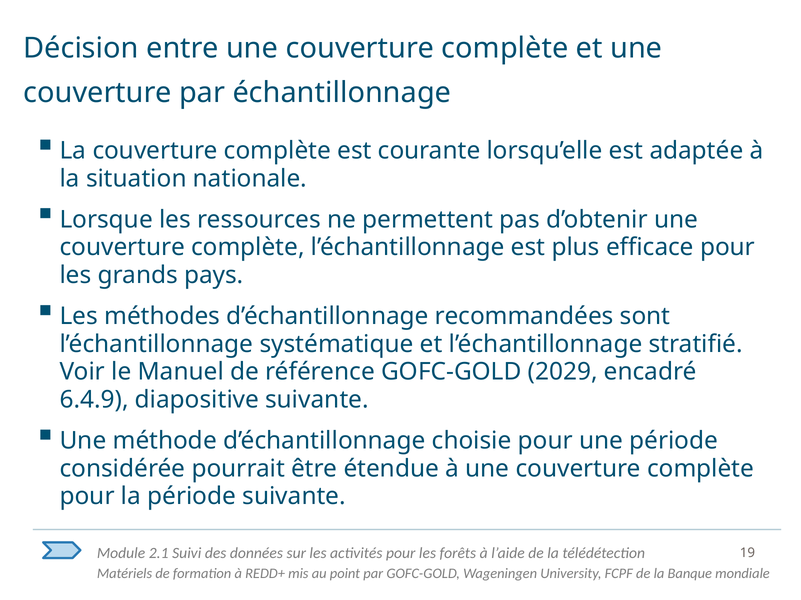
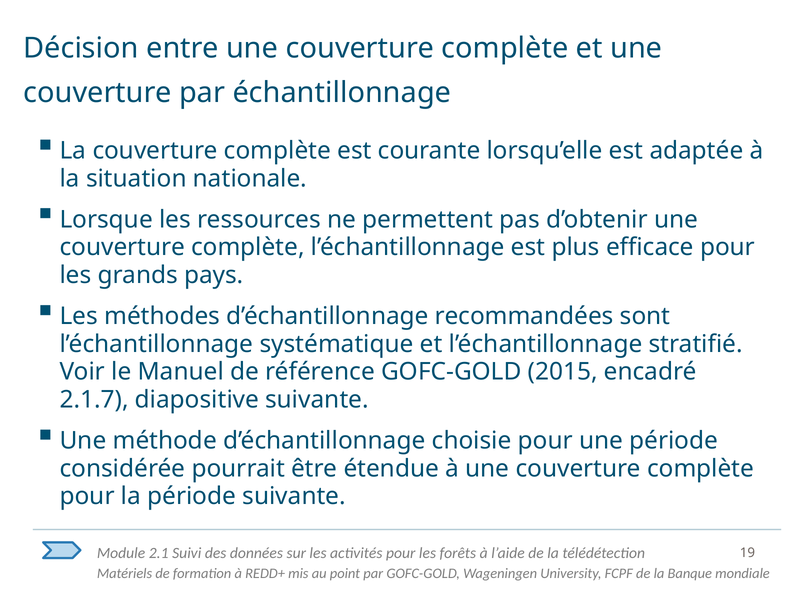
2029: 2029 -> 2015
6.4.9: 6.4.9 -> 2.1.7
